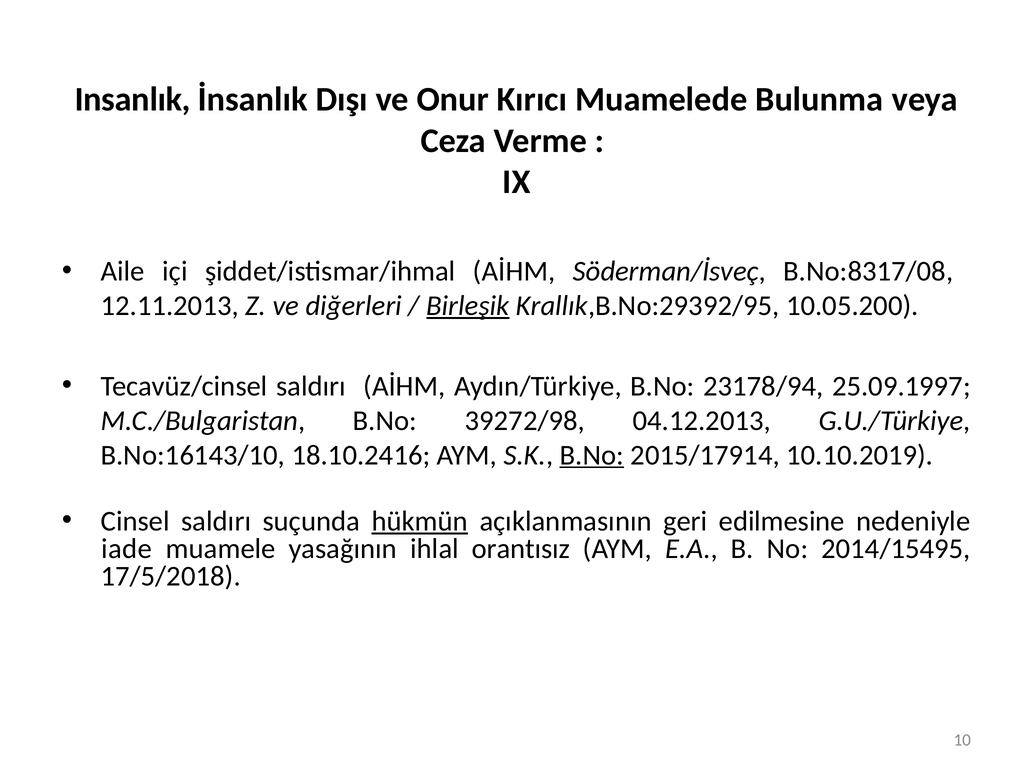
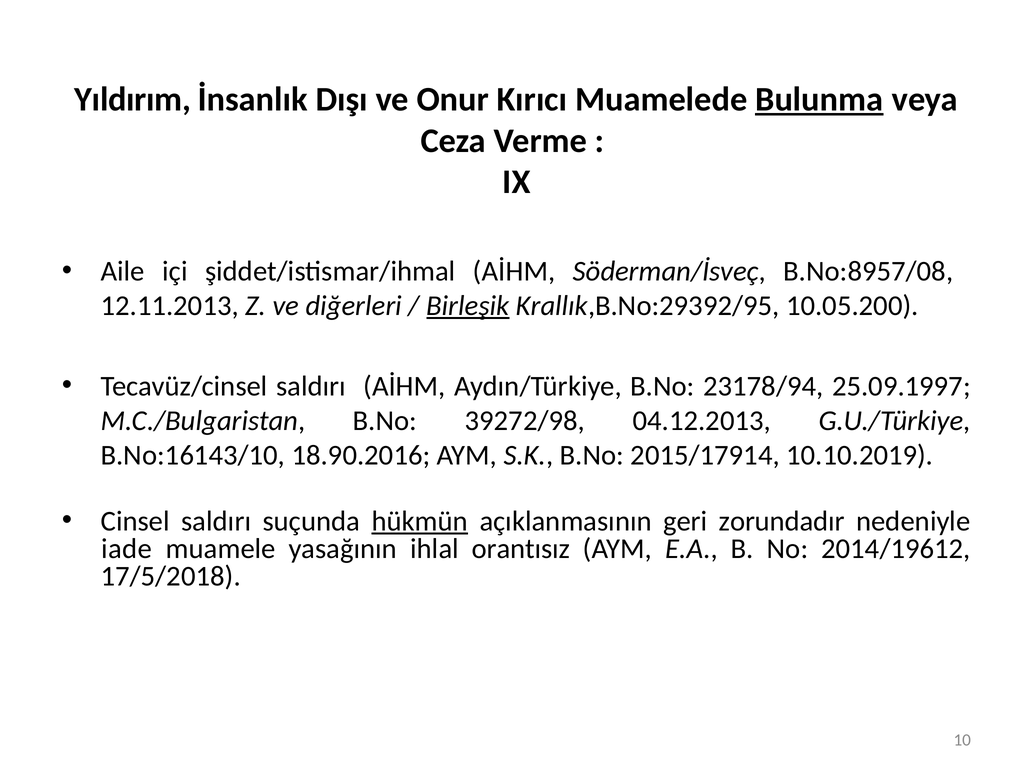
Insanlık: Insanlık -> Yıldırım
Bulunma underline: none -> present
B.No:8317/08: B.No:8317/08 -> B.No:8957/08
18.10.2416: 18.10.2416 -> 18.90.2016
B.No at (592, 455) underline: present -> none
edilmesine: edilmesine -> zorundadır
2014/15495: 2014/15495 -> 2014/19612
